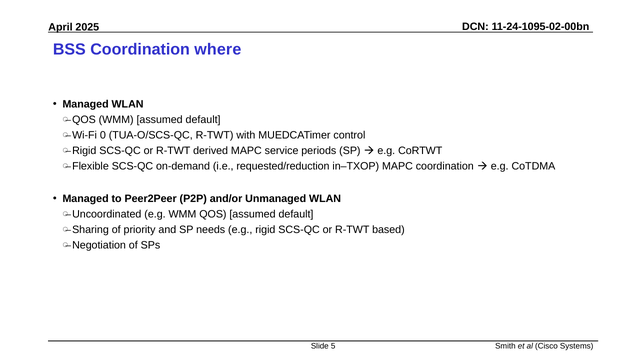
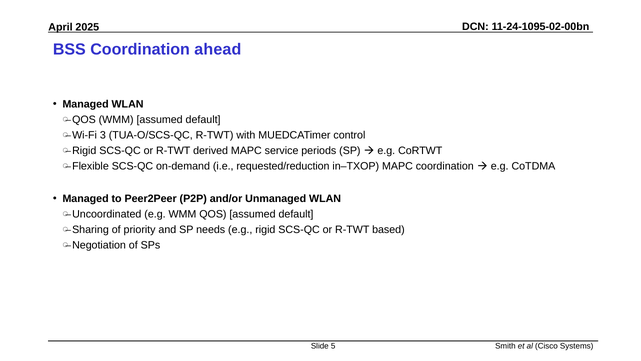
where: where -> ahead
0: 0 -> 3
